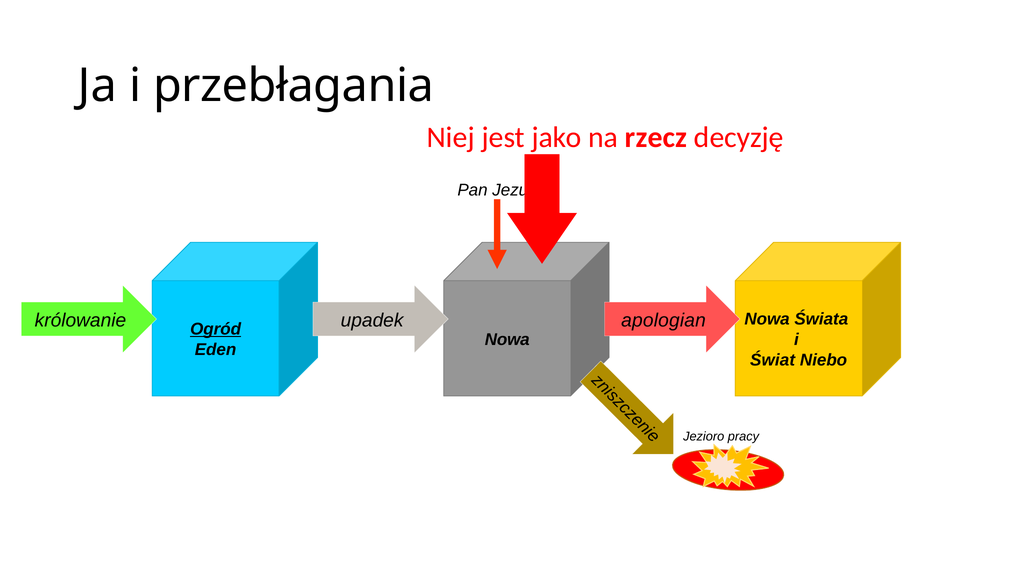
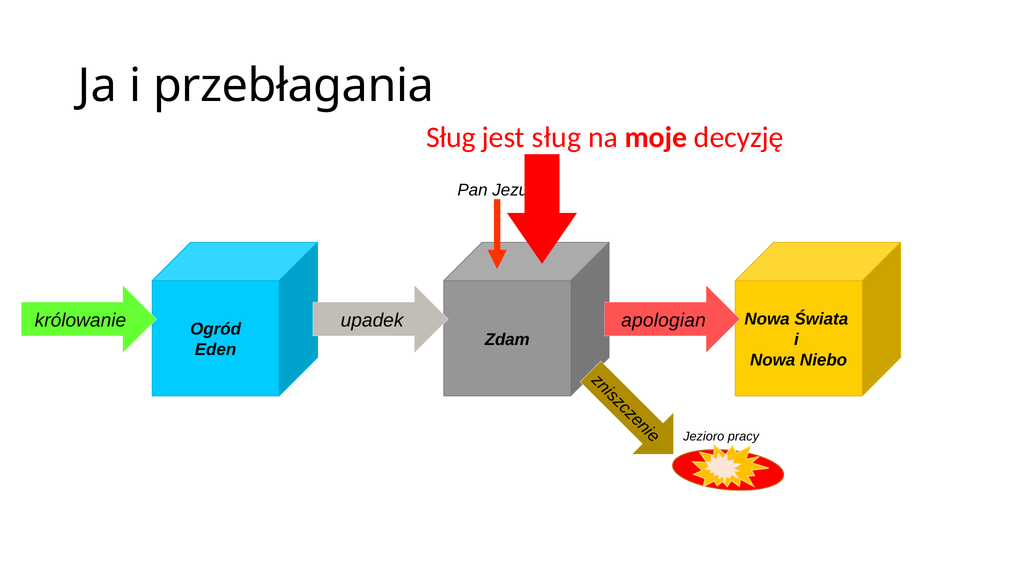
Niej at (451, 137): Niej -> Sług
jest jako: jako -> sług
rzecz: rzecz -> moje
Ogród underline: present -> none
Nowa at (507, 339): Nowa -> Zdam
Świat at (773, 360): Świat -> Nowa
